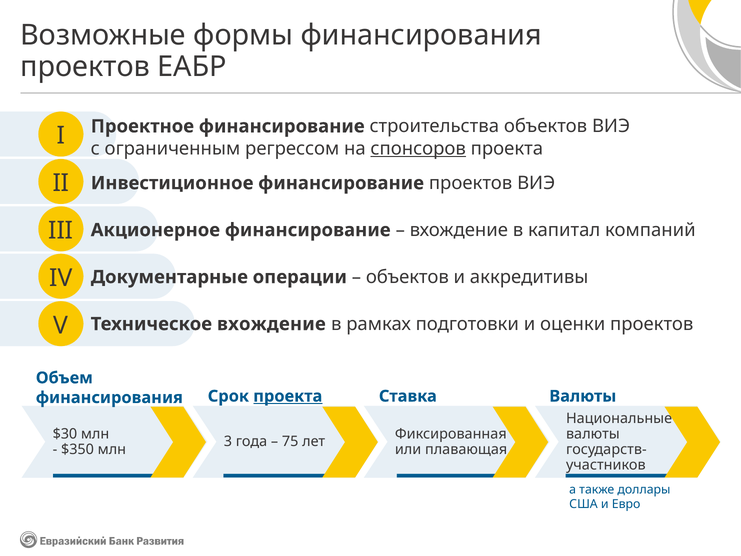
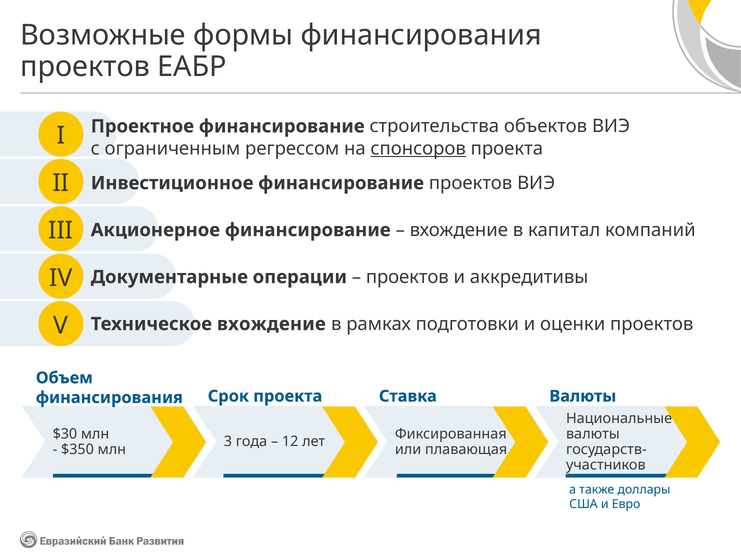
объектов at (407, 277): объектов -> проектов
проекта at (288, 396) underline: present -> none
75: 75 -> 12
